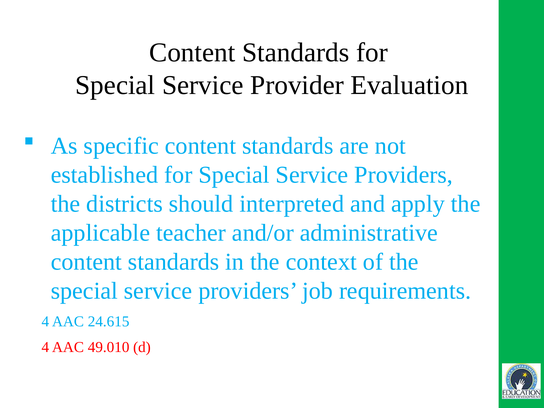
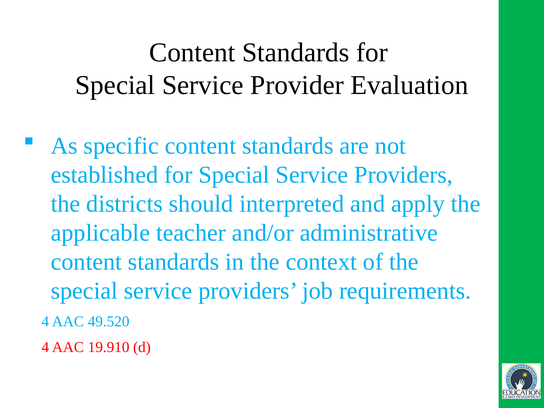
24.615: 24.615 -> 49.520
49.010: 49.010 -> 19.910
